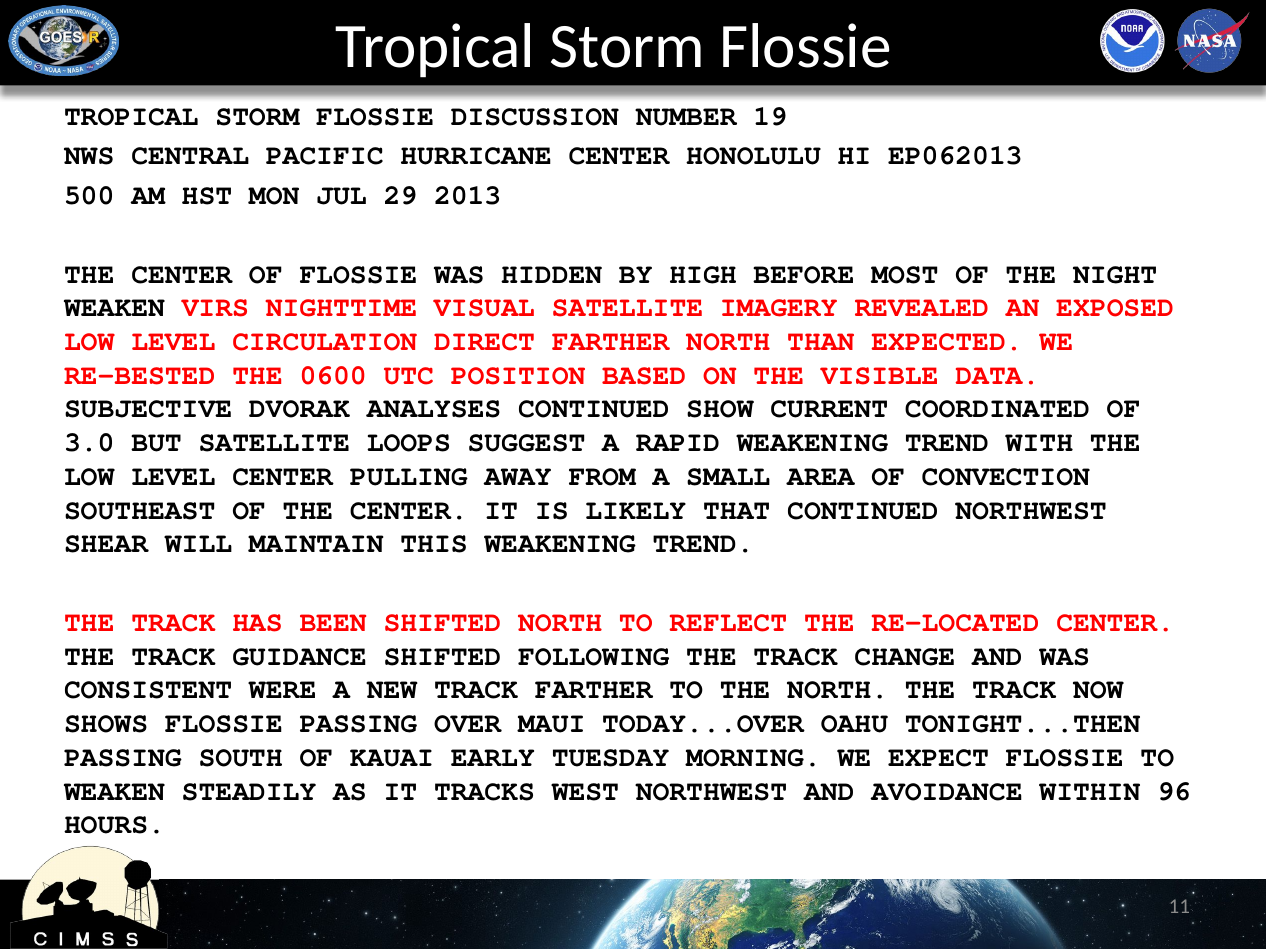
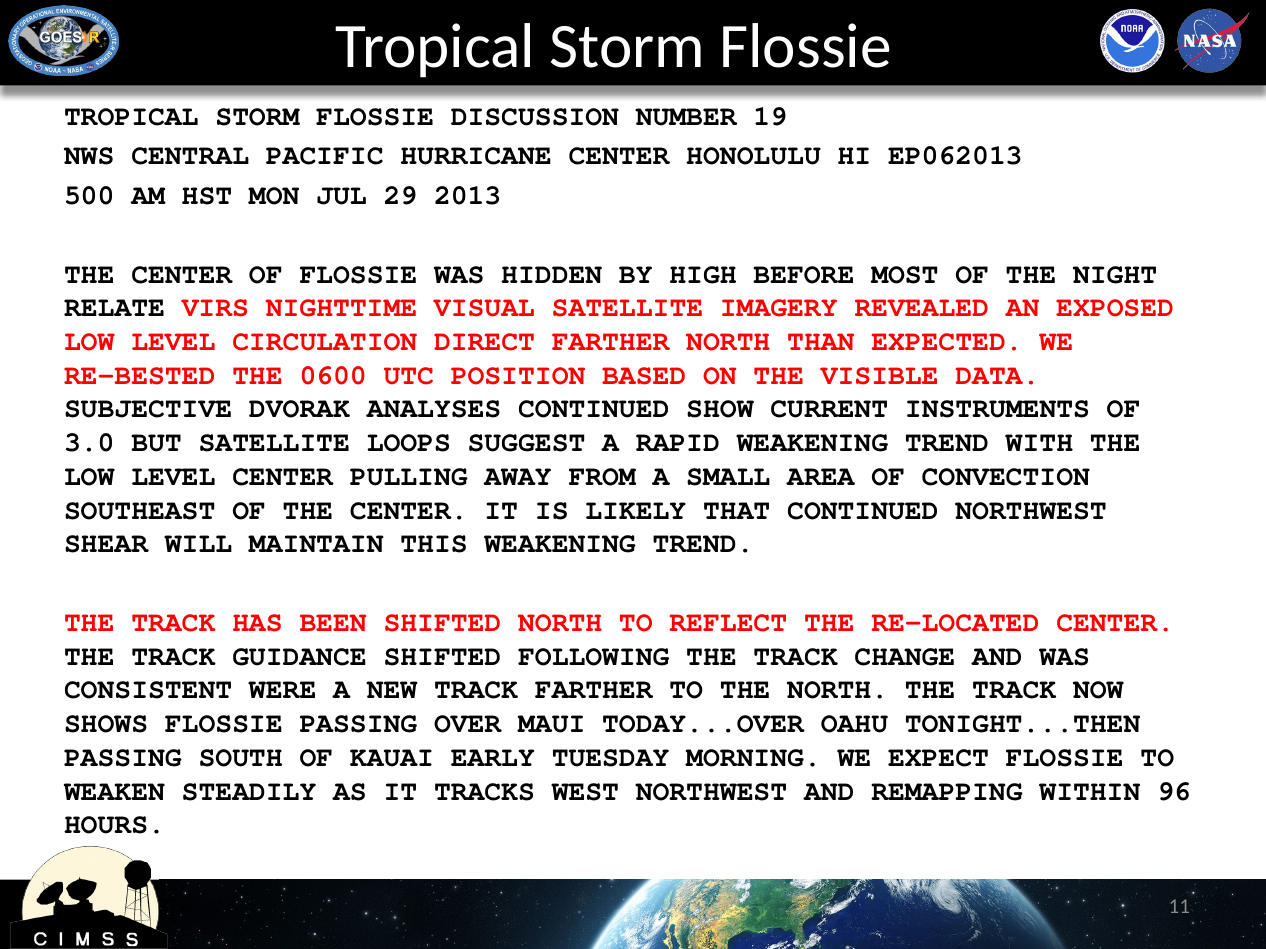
WEAKEN at (115, 308): WEAKEN -> RELATE
COORDINATED: COORDINATED -> INSTRUMENTS
AVOIDANCE: AVOIDANCE -> REMAPPING
